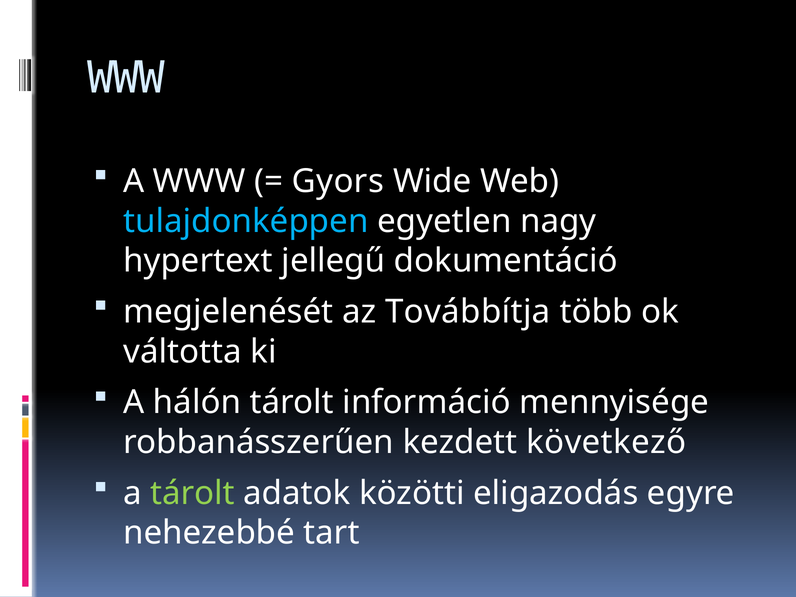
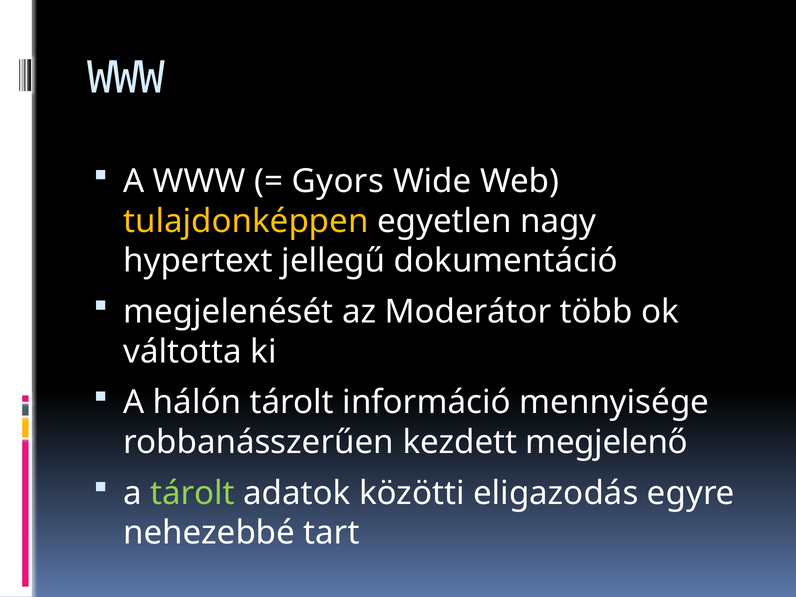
tulajdonképpen colour: light blue -> yellow
Továbbítja: Továbbítja -> Moderátor
következő: következő -> megjelenő
